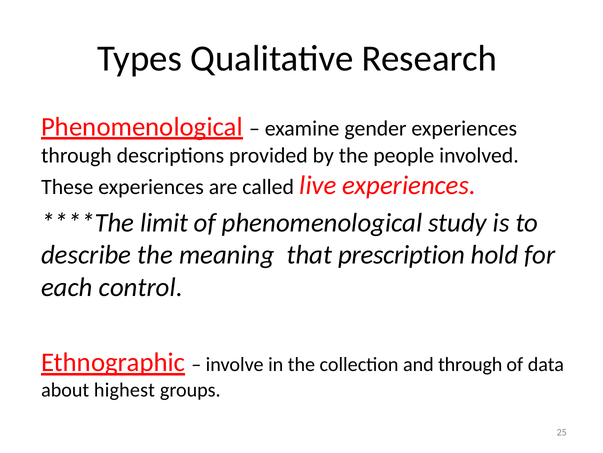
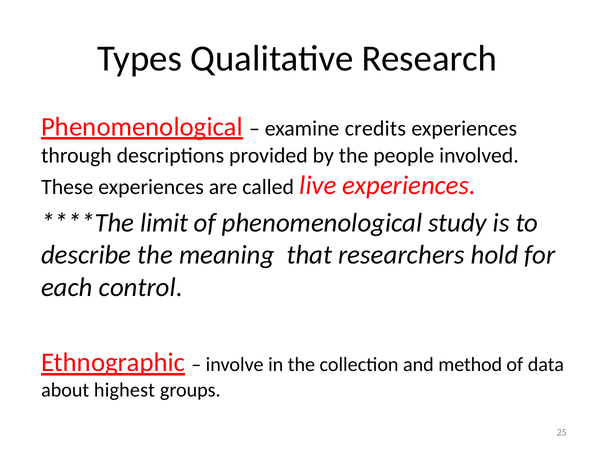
gender: gender -> credits
prescription: prescription -> researchers
and through: through -> method
